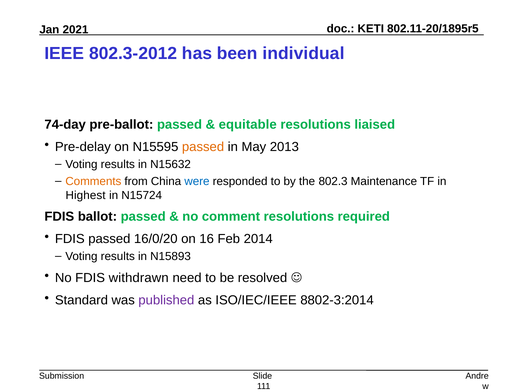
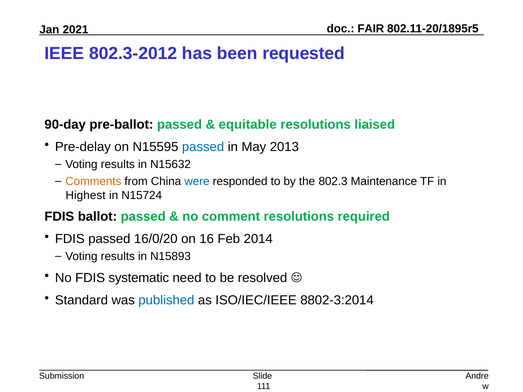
KETI: KETI -> FAIR
individual: individual -> requested
74-day: 74-day -> 90-day
passed at (203, 147) colour: orange -> blue
withdrawn: withdrawn -> systematic
published colour: purple -> blue
